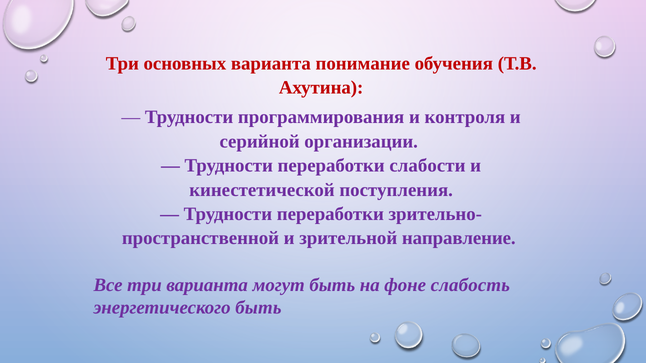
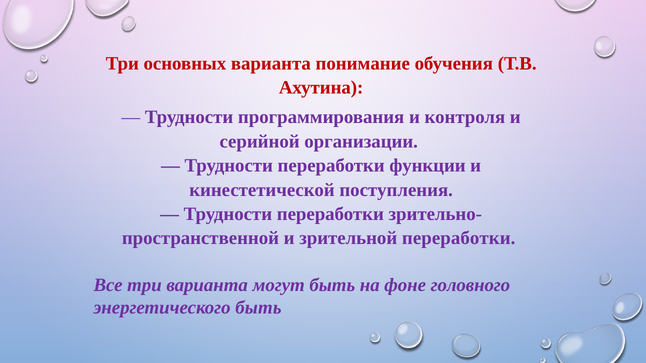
слабости: слабости -> функции
зрительной направление: направление -> переработки
слабость: слабость -> головного
